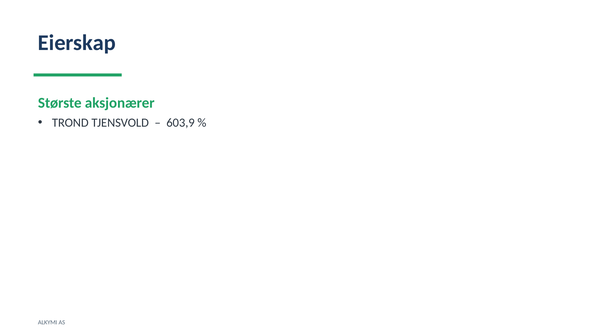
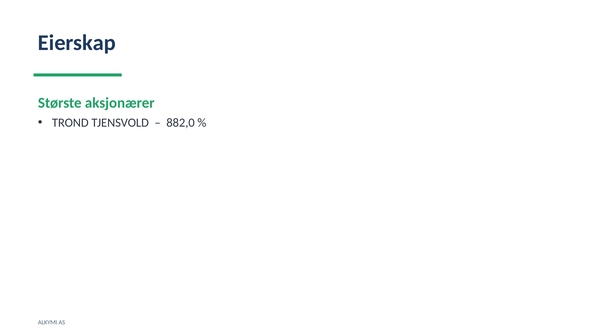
603,9: 603,9 -> 882,0
